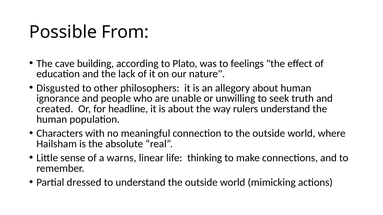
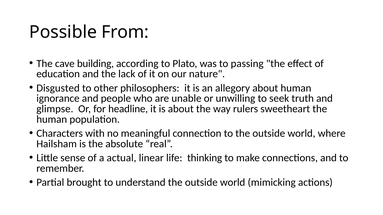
feelings: feelings -> passing
created: created -> glimpse
rulers understand: understand -> sweetheart
warns: warns -> actual
dressed: dressed -> brought
